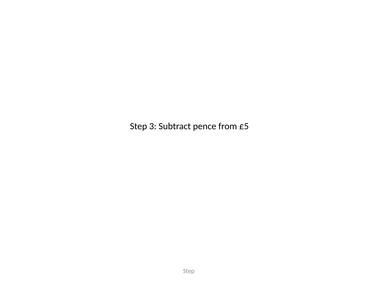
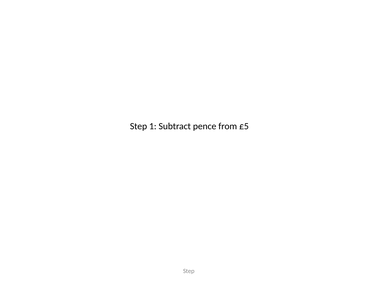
3: 3 -> 1
